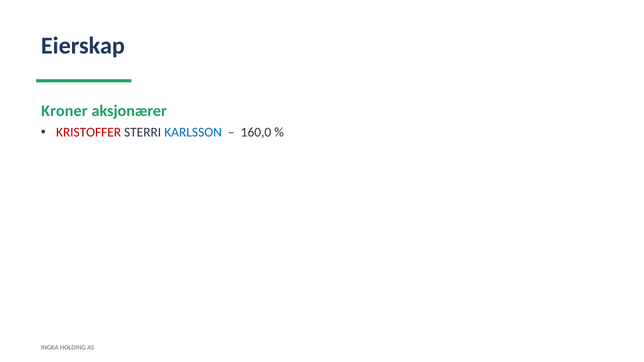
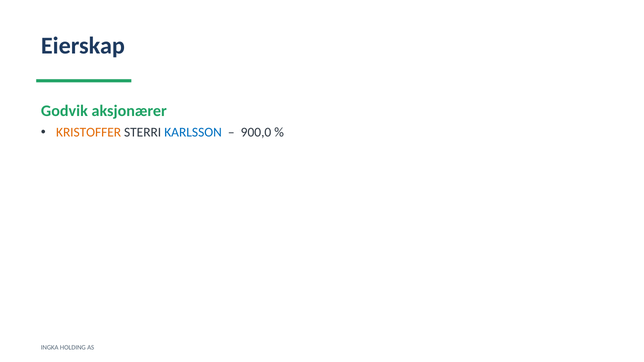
Kroner: Kroner -> Godvik
KRISTOFFER colour: red -> orange
160,0: 160,0 -> 900,0
